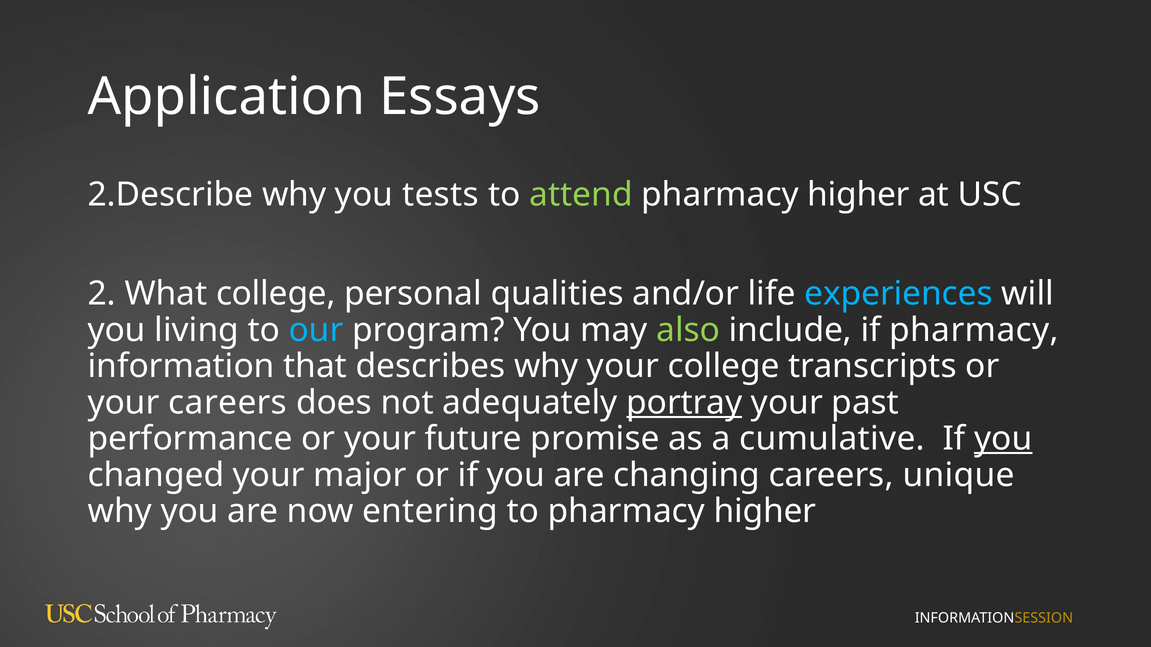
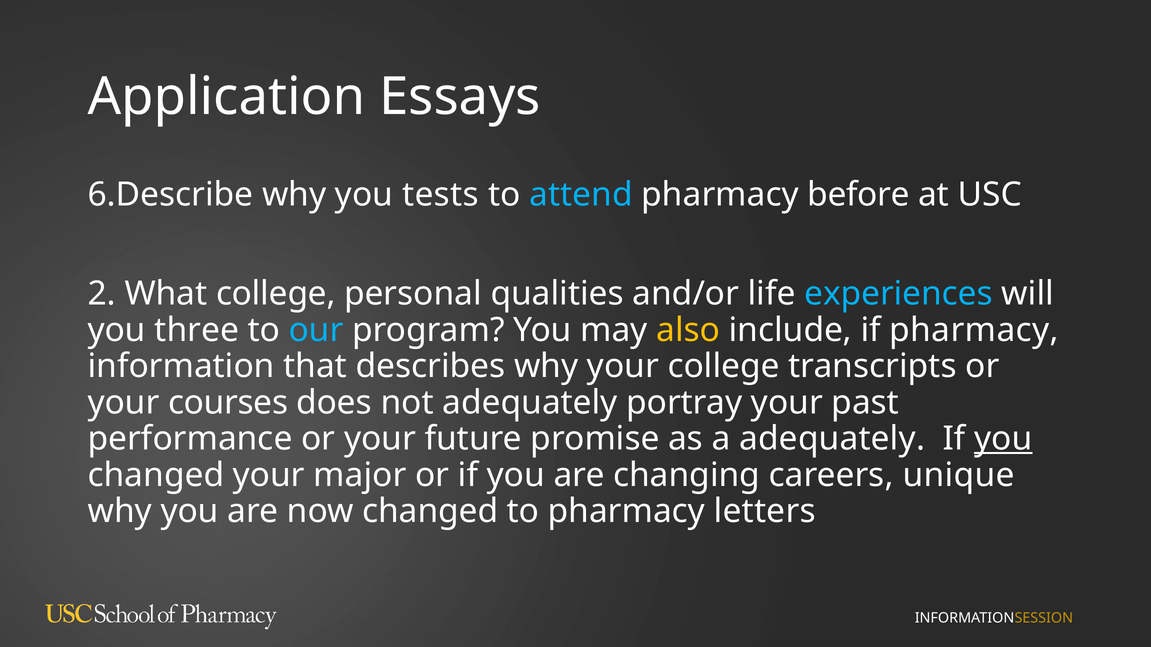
2.Describe: 2.Describe -> 6.Describe
attend colour: light green -> light blue
higher at (859, 195): higher -> before
living: living -> three
also colour: light green -> yellow
your careers: careers -> courses
portray underline: present -> none
a cumulative: cumulative -> adequately
now entering: entering -> changed
to pharmacy higher: higher -> letters
